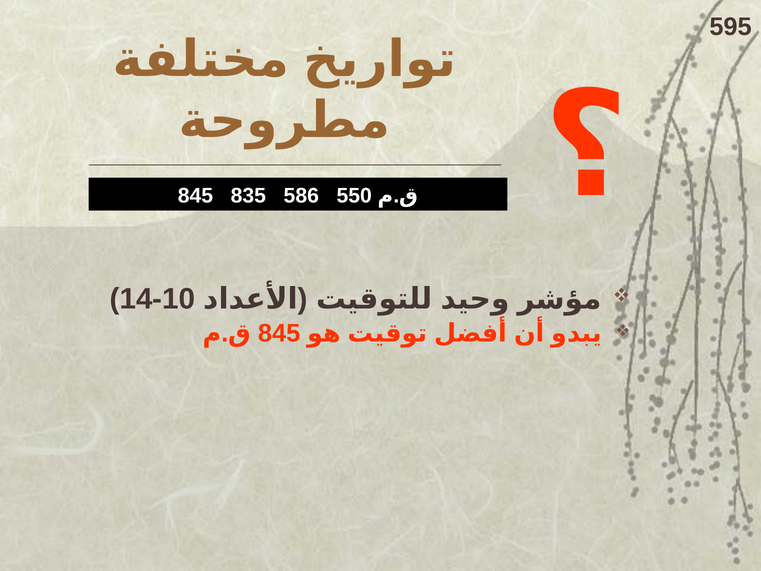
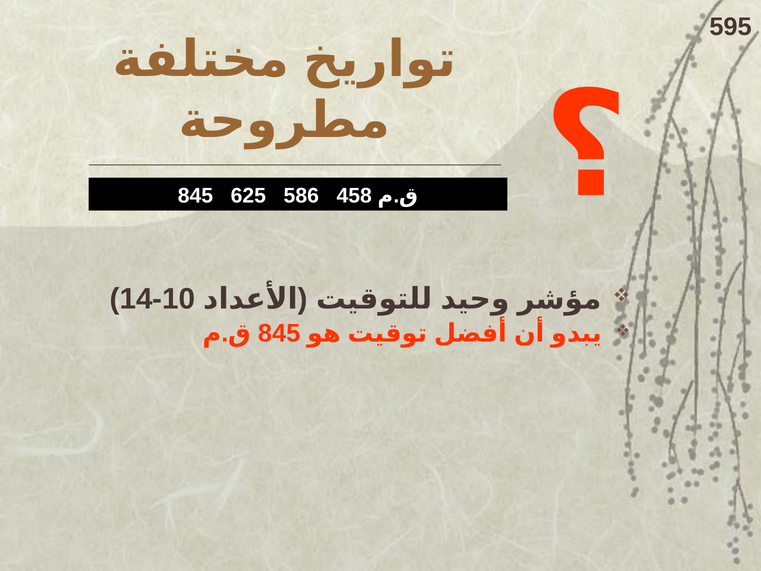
835: 835 -> 625
550: 550 -> 458
